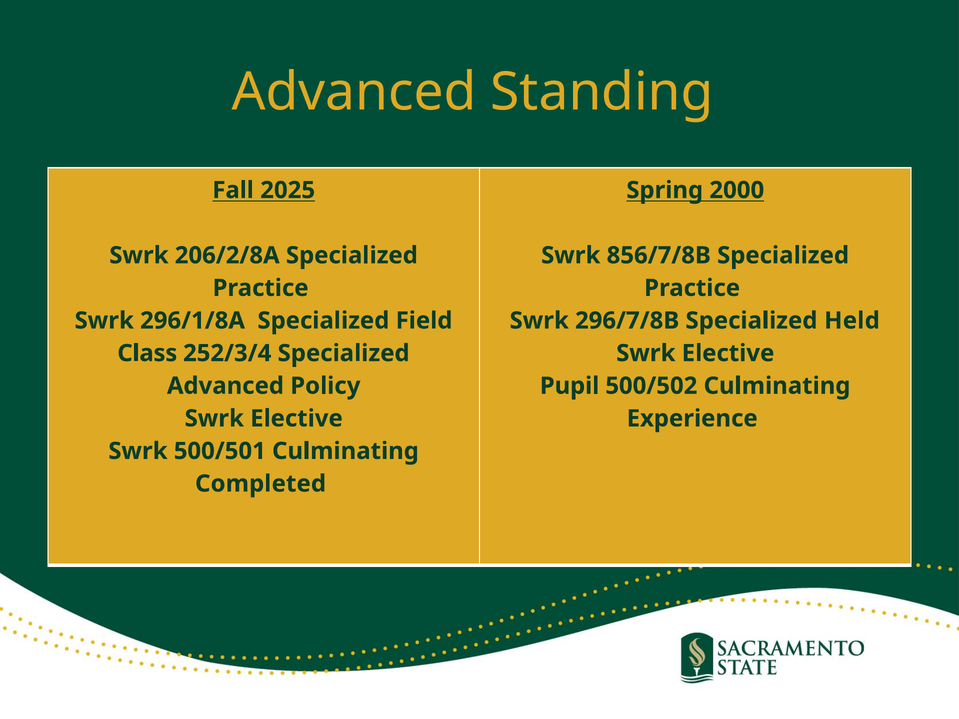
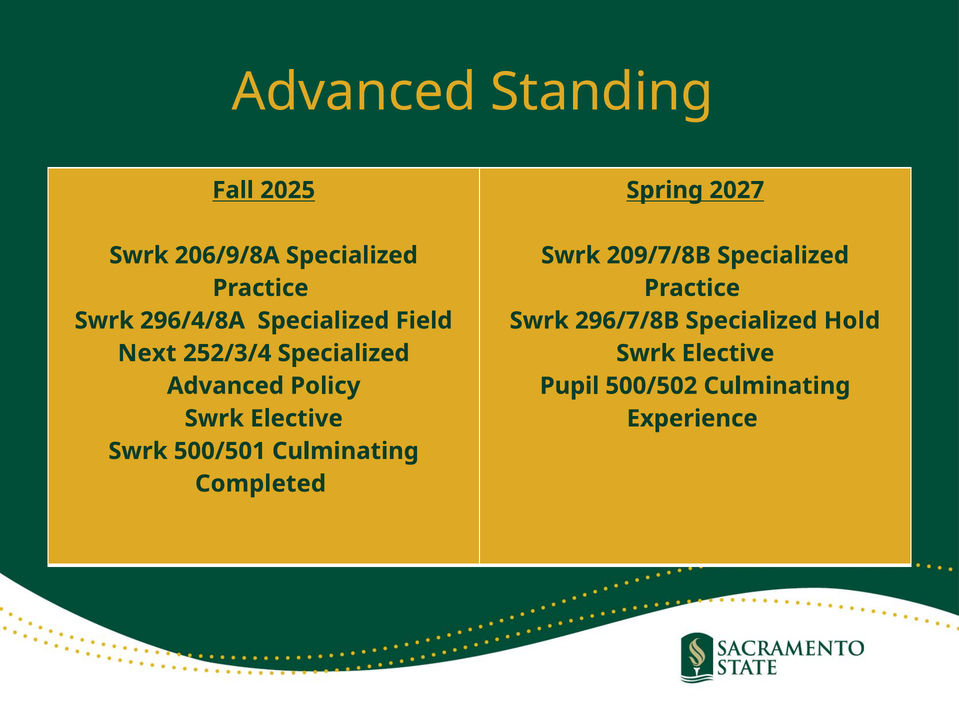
2000: 2000 -> 2027
206/2/8A: 206/2/8A -> 206/9/8A
856/7/8B: 856/7/8B -> 209/7/8B
296/1/8A: 296/1/8A -> 296/4/8A
Held: Held -> Hold
Class: Class -> Next
